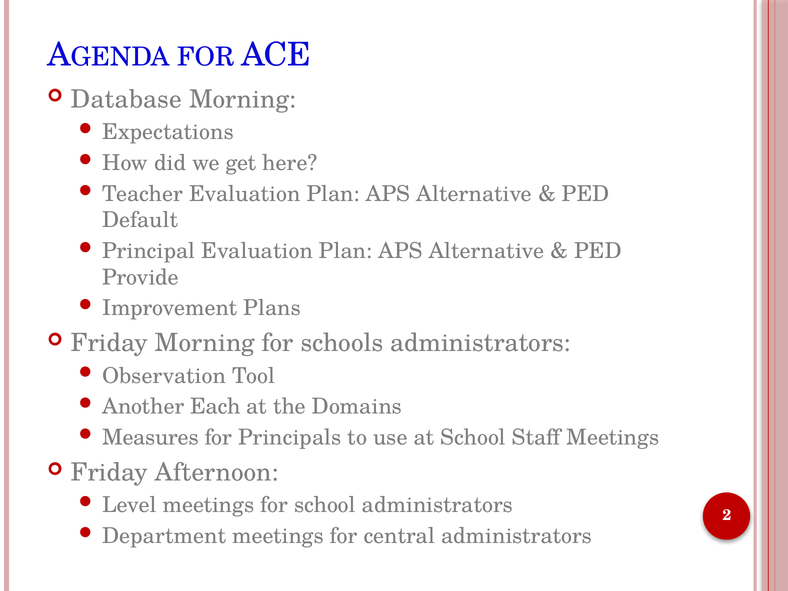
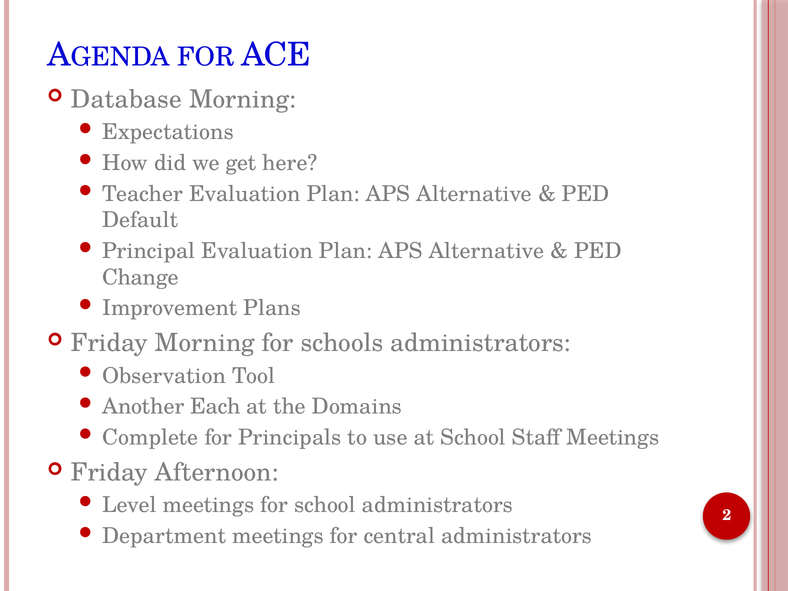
Provide: Provide -> Change
Measures: Measures -> Complete
